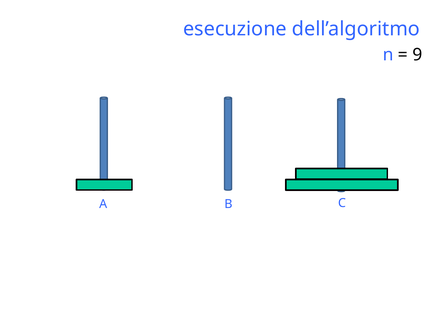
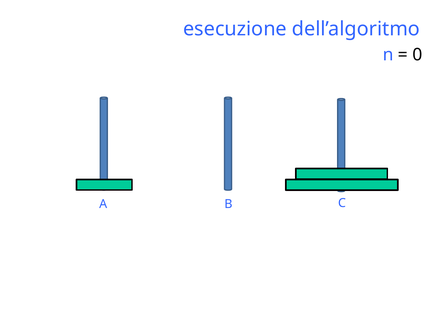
9: 9 -> 0
